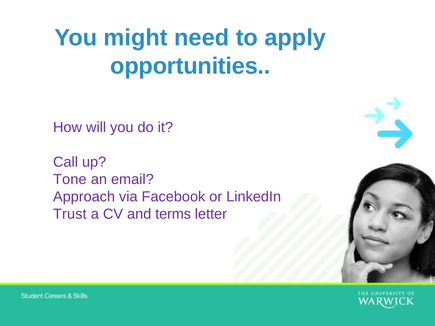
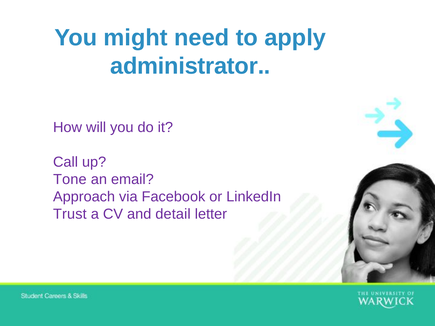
opportunities: opportunities -> administrator
terms: terms -> detail
